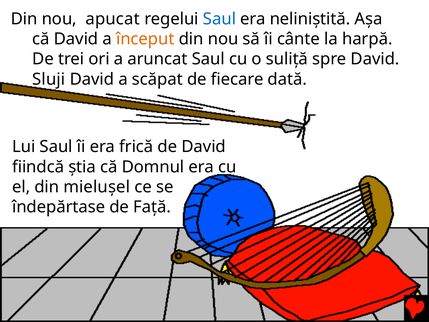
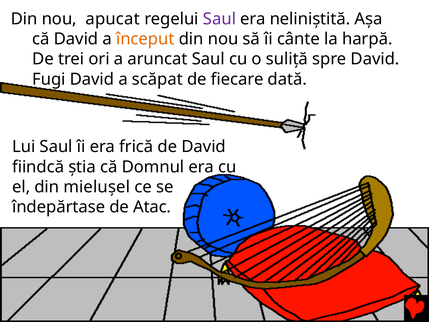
Saul at (219, 19) colour: blue -> purple
Sluji: Sluji -> Fugi
Față: Față -> Atac
